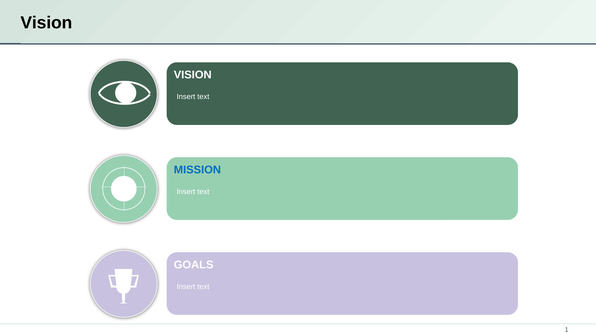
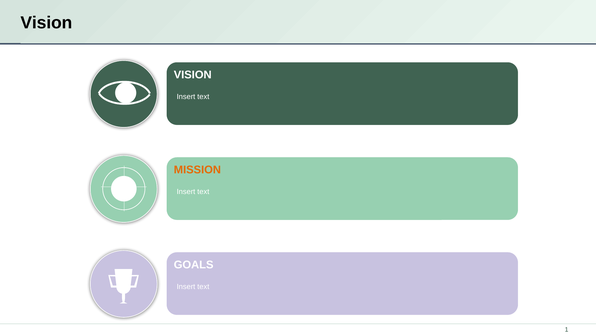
MISSION colour: blue -> orange
